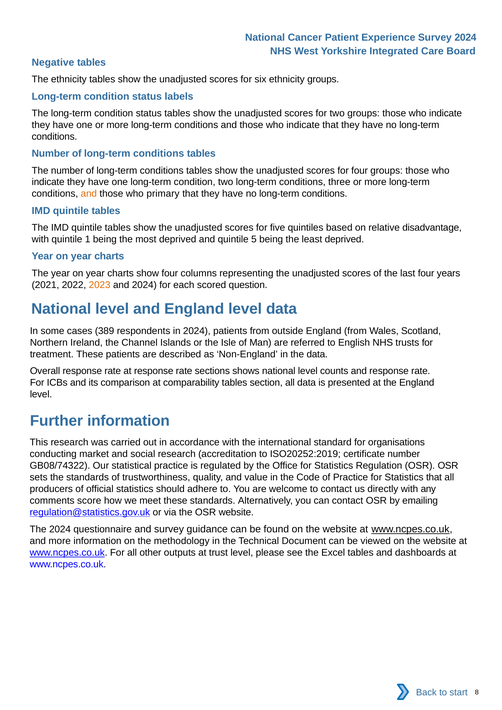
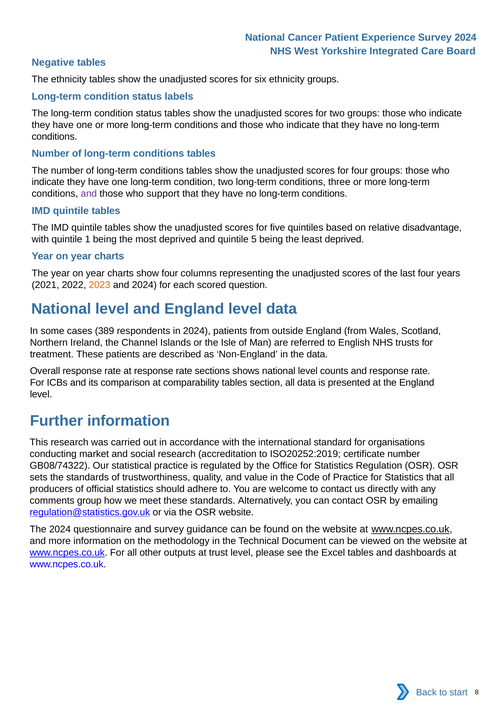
and at (89, 194) colour: orange -> purple
primary: primary -> support
score: score -> group
